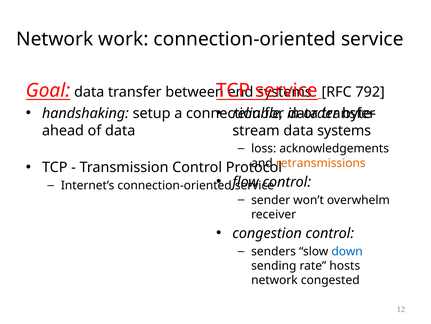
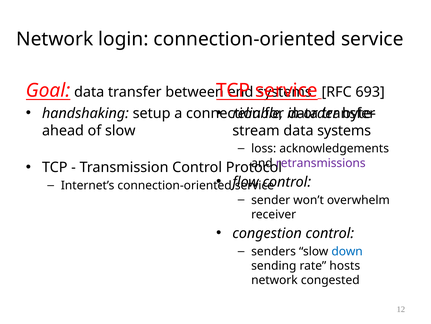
work: work -> login
792: 792 -> 693
of data: data -> slow
retransmissions colour: orange -> purple
